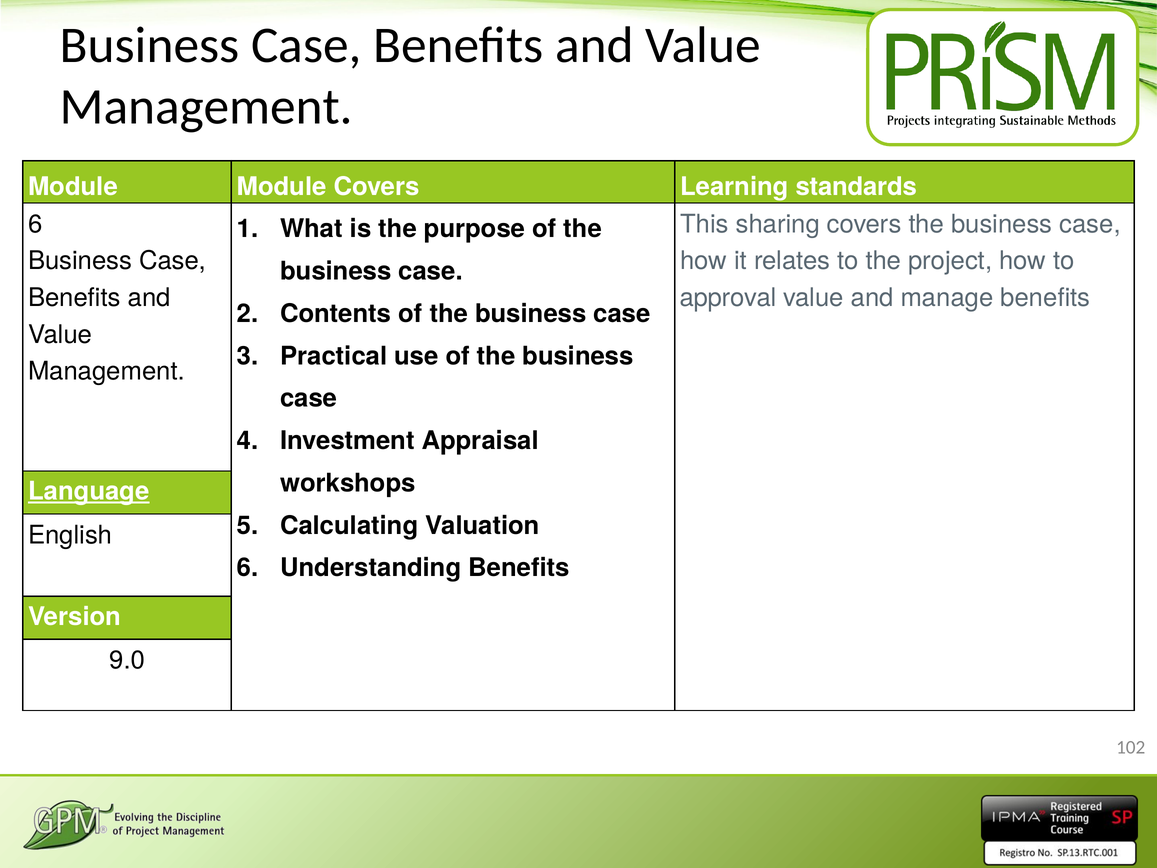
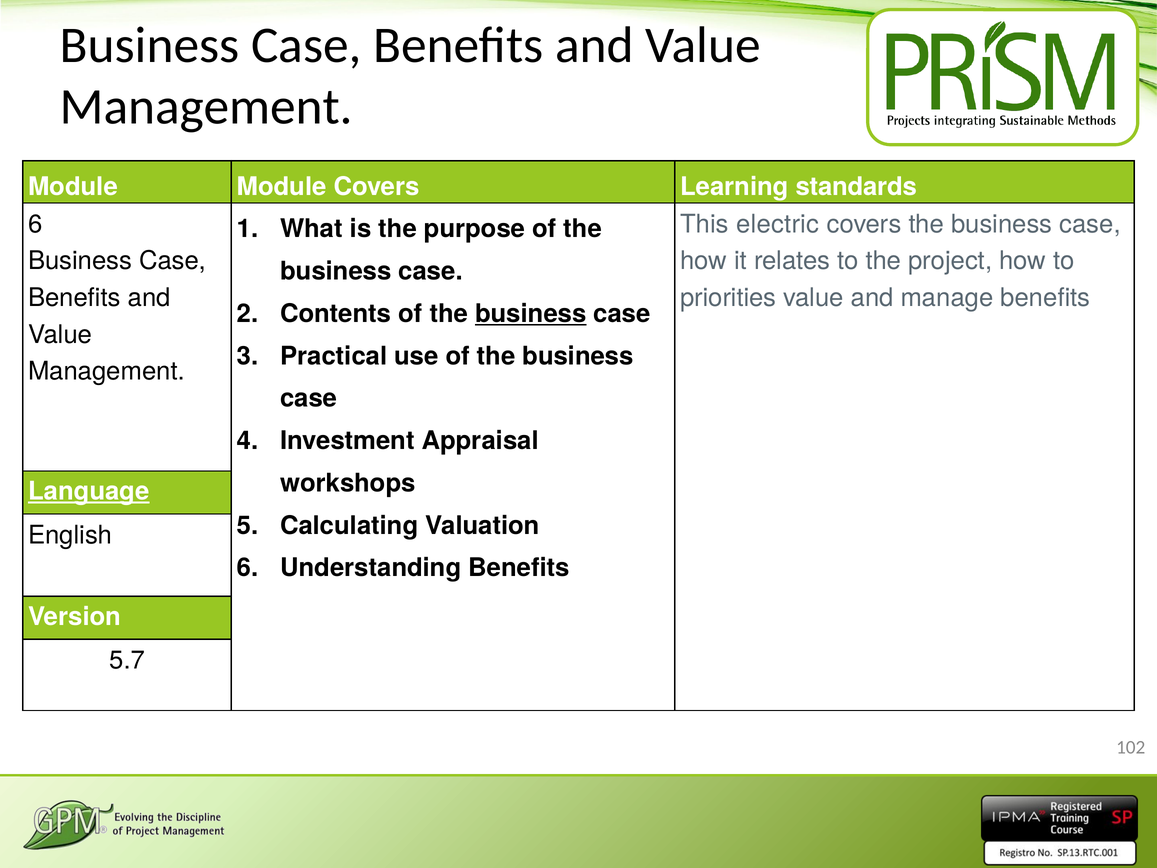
sharing: sharing -> electric
approval: approval -> priorities
business at (531, 314) underline: none -> present
9.0: 9.0 -> 5.7
